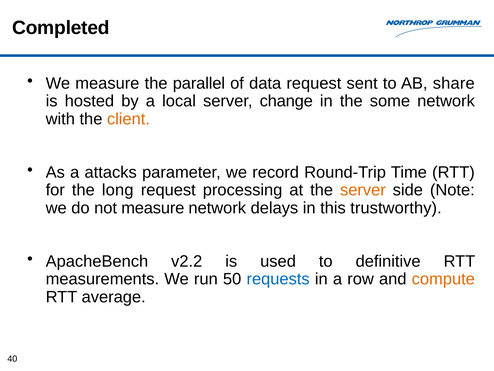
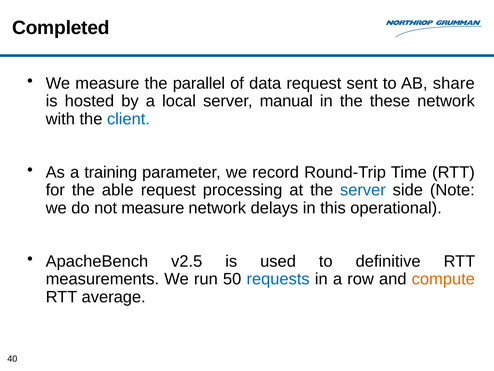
change: change -> manual
some: some -> these
client colour: orange -> blue
attacks: attacks -> training
long: long -> able
server at (363, 190) colour: orange -> blue
trustworthy: trustworthy -> operational
v2.2: v2.2 -> v2.5
